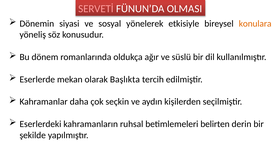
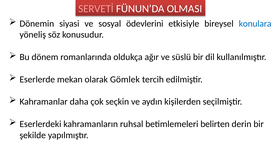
yönelerek: yönelerek -> ödevlerini
konulara colour: orange -> blue
Başlıkta: Başlıkta -> Gömlek
